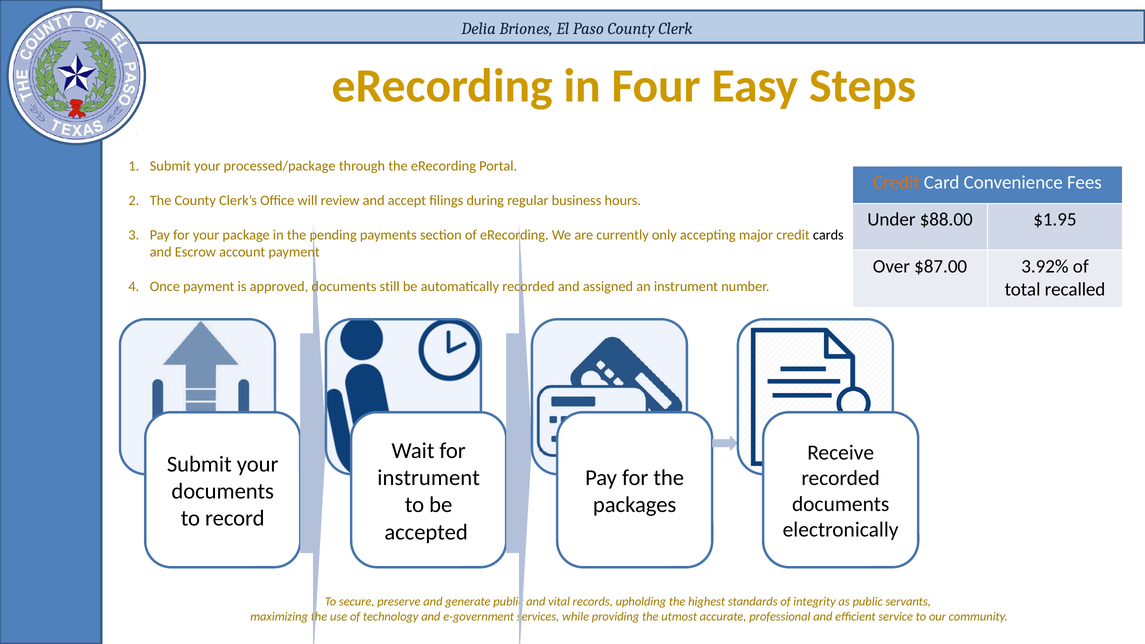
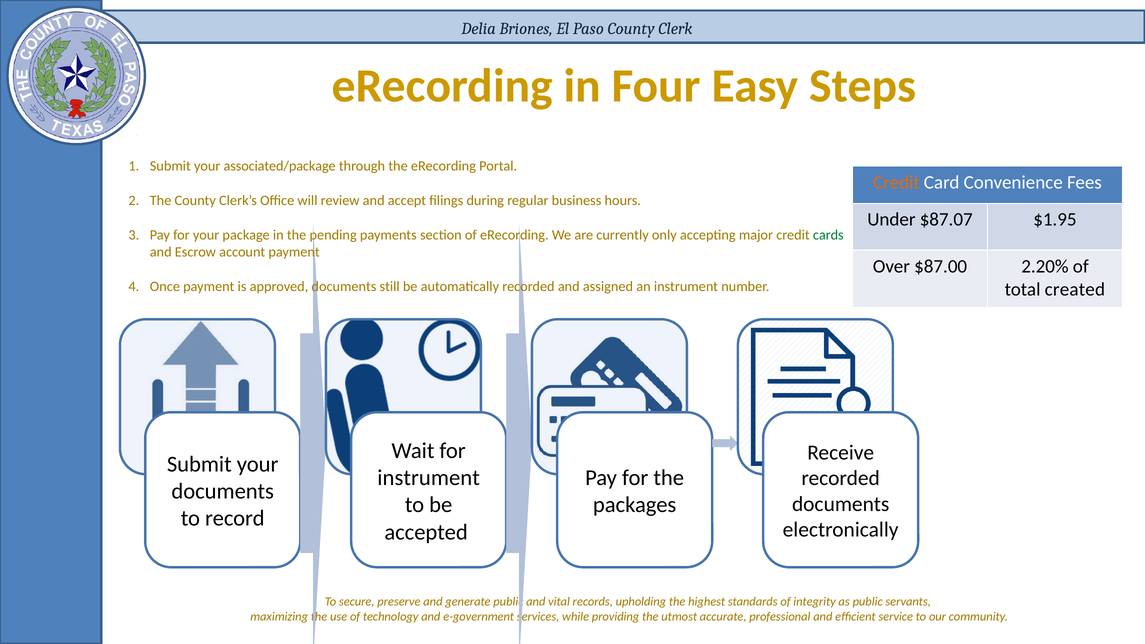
processed/package: processed/package -> associated/package
$88.00: $88.00 -> $87.07
cards colour: black -> green
3.92%: 3.92% -> 2.20%
recalled: recalled -> created
